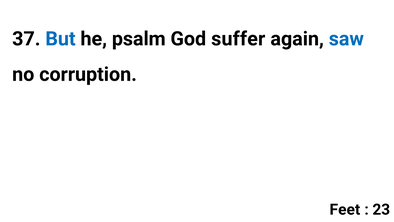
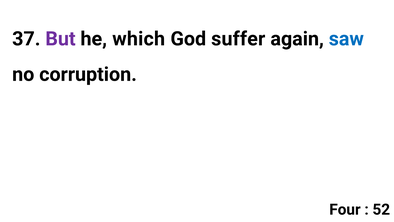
But colour: blue -> purple
psalm: psalm -> which
Feet: Feet -> Four
23: 23 -> 52
